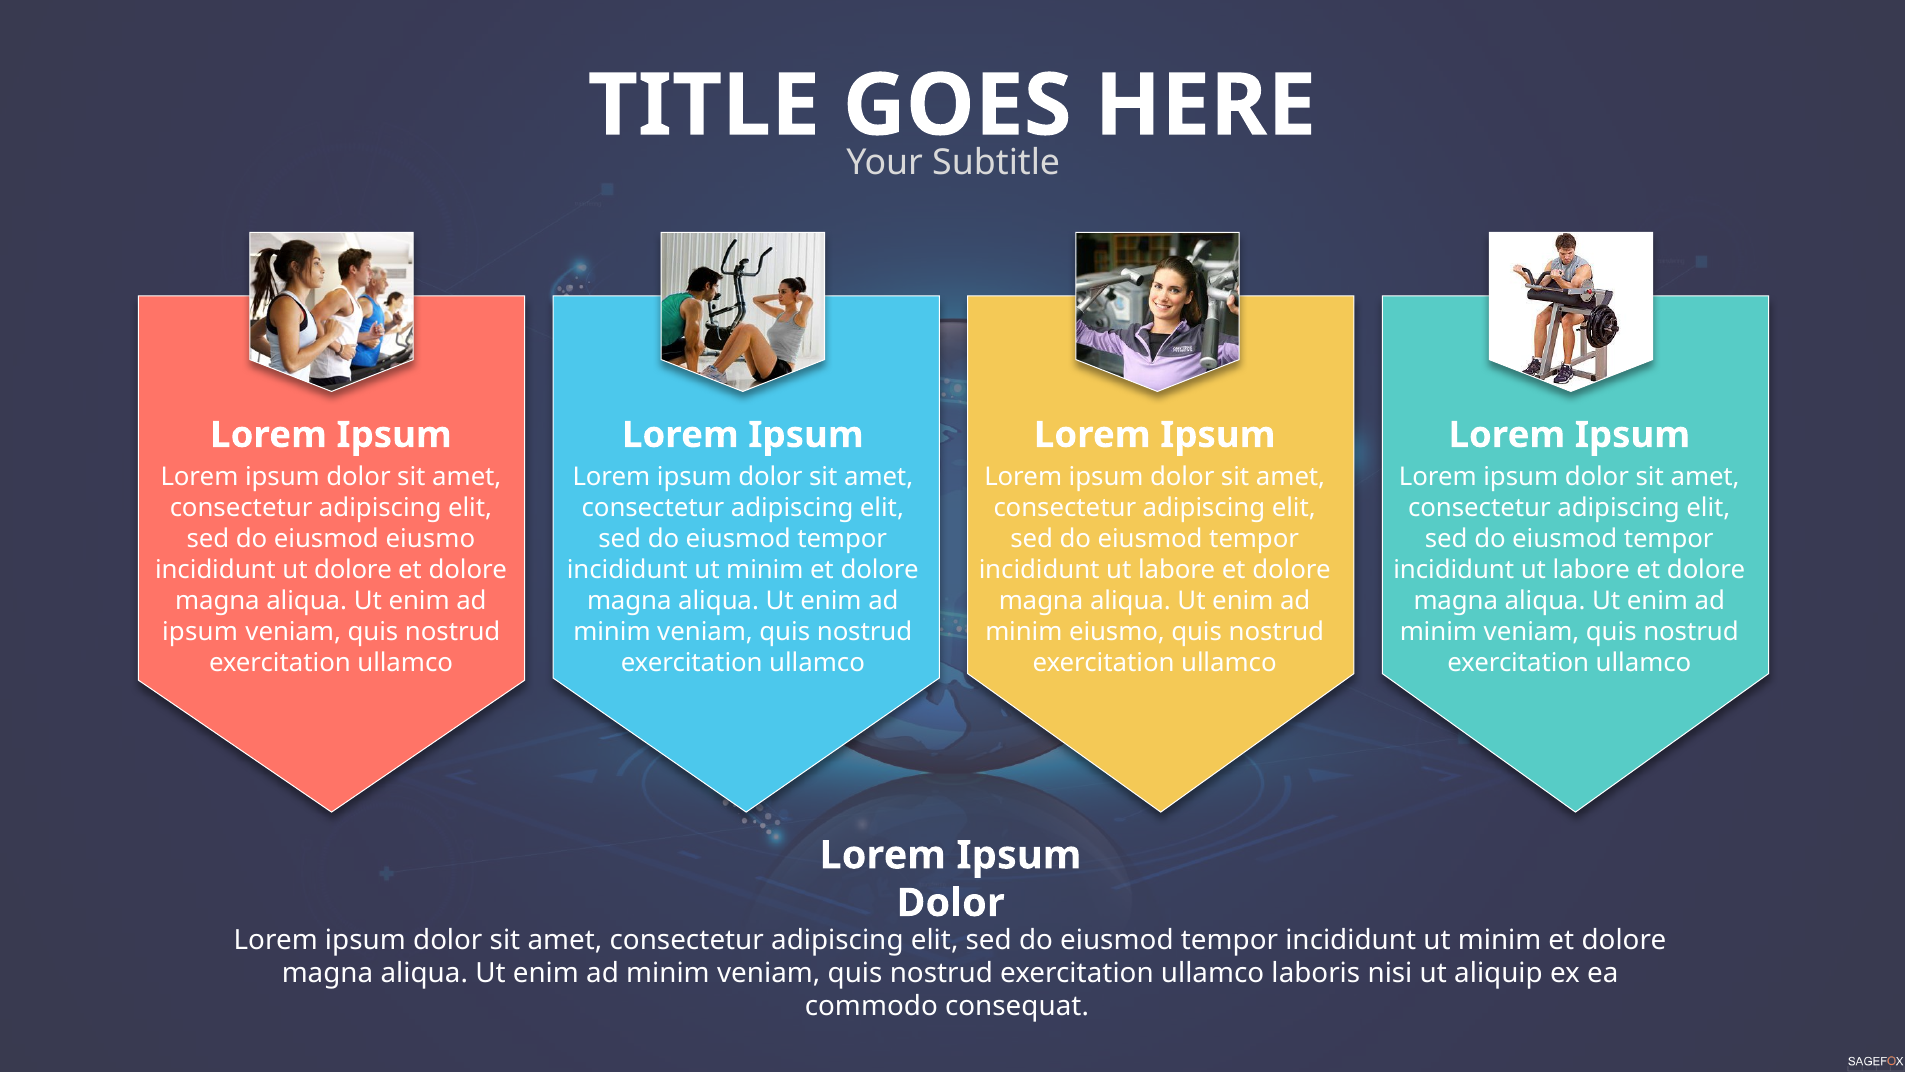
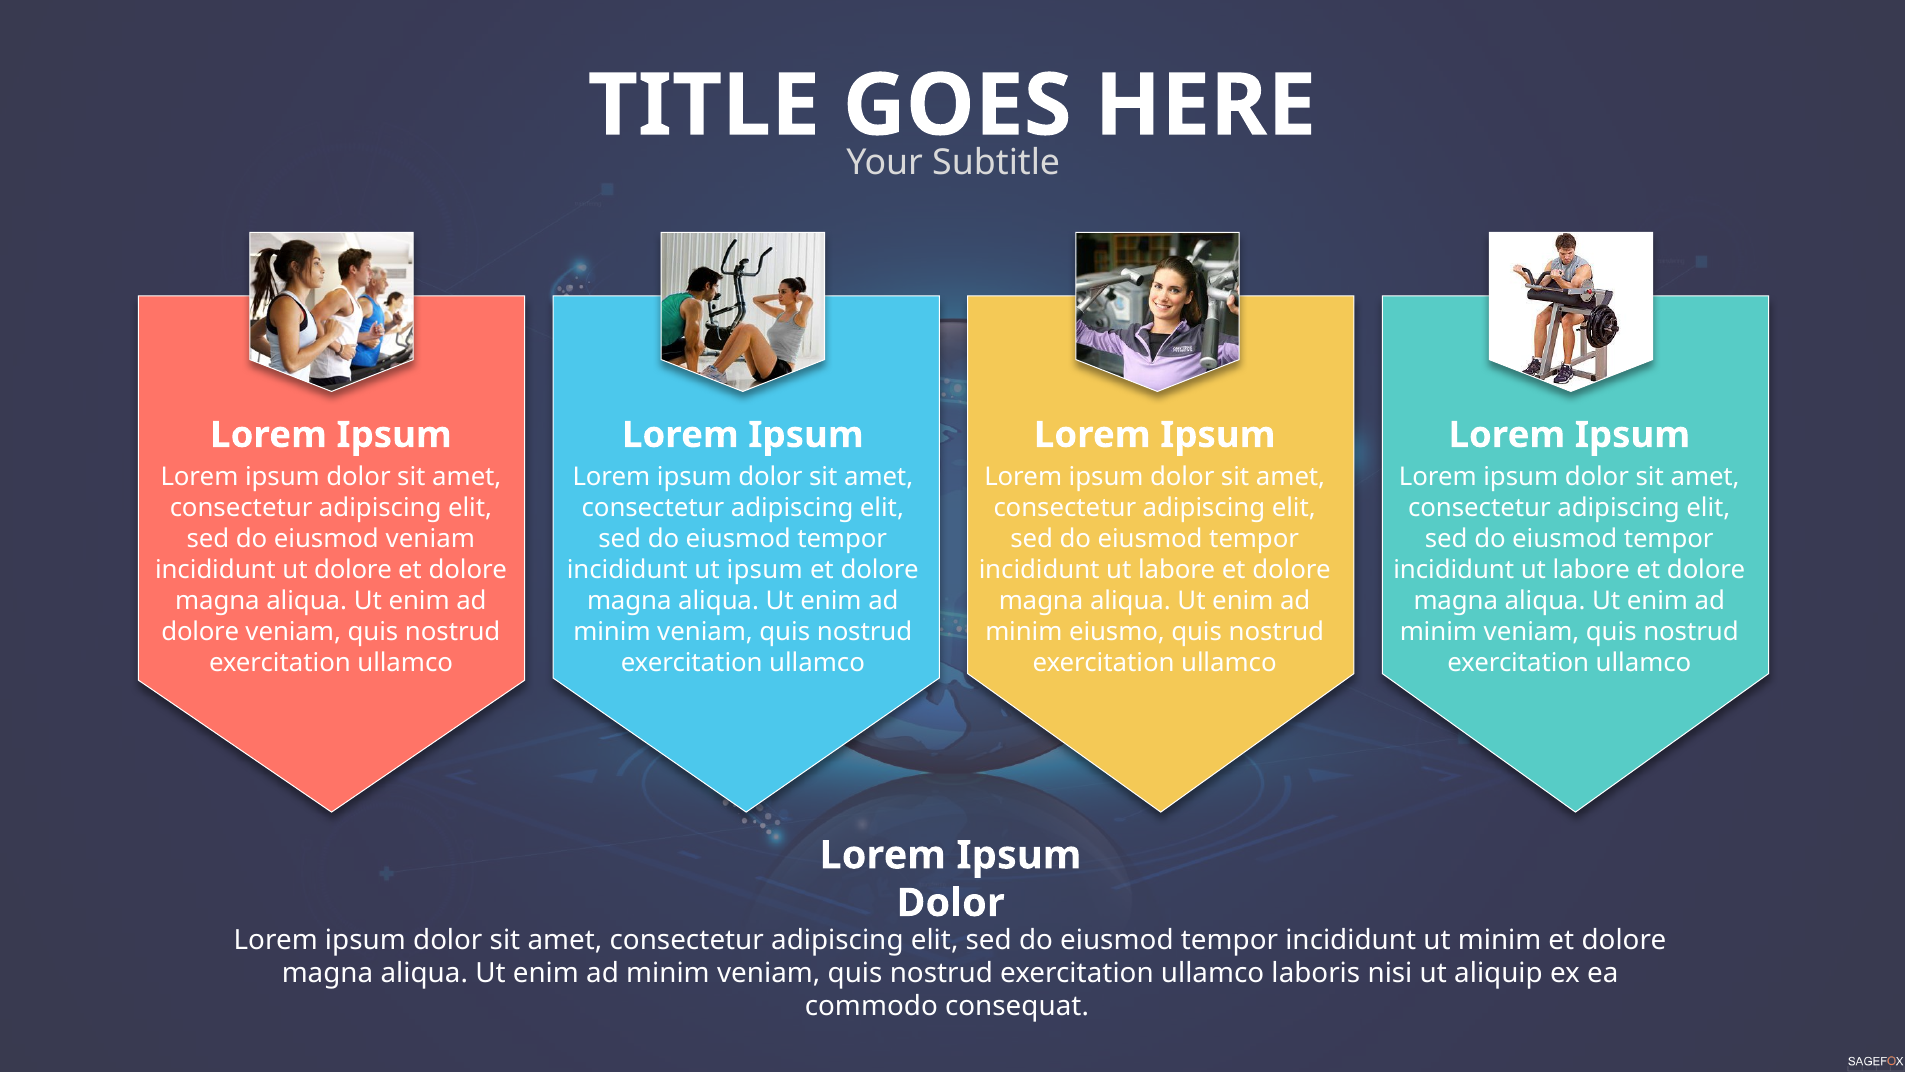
eiusmod eiusmo: eiusmo -> veniam
minim at (765, 570): minim -> ipsum
ipsum at (200, 632): ipsum -> dolore
